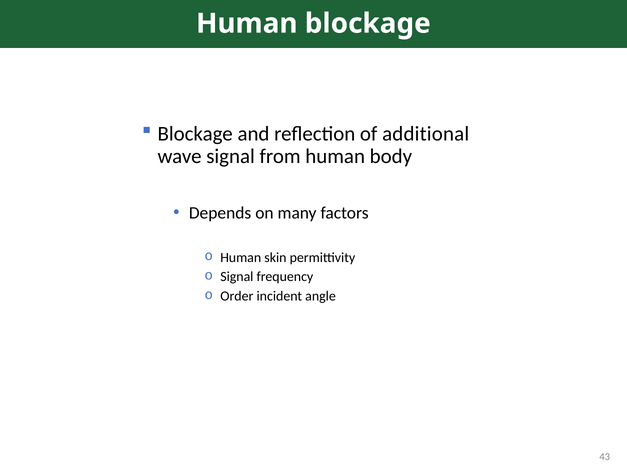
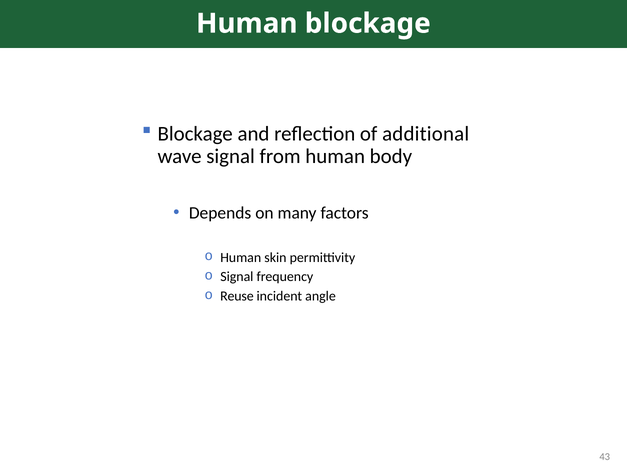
Order: Order -> Reuse
